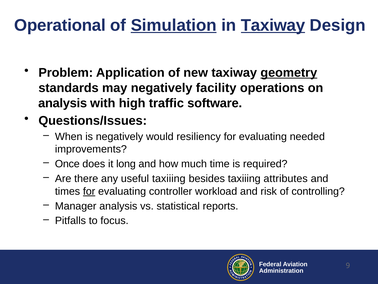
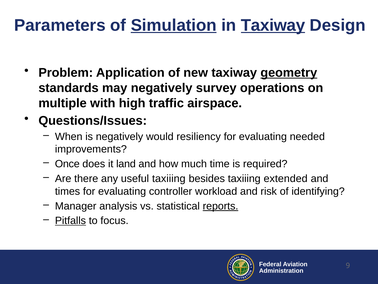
Operational: Operational -> Parameters
facility: facility -> survey
analysis at (63, 103): analysis -> multiple
software: software -> airspace
long: long -> land
attributes: attributes -> extended
for at (89, 191) underline: present -> none
controlling: controlling -> identifying
reports underline: none -> present
Pitfalls underline: none -> present
